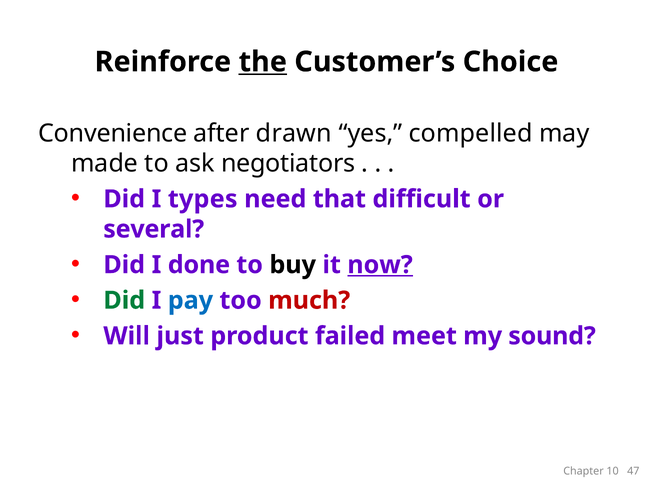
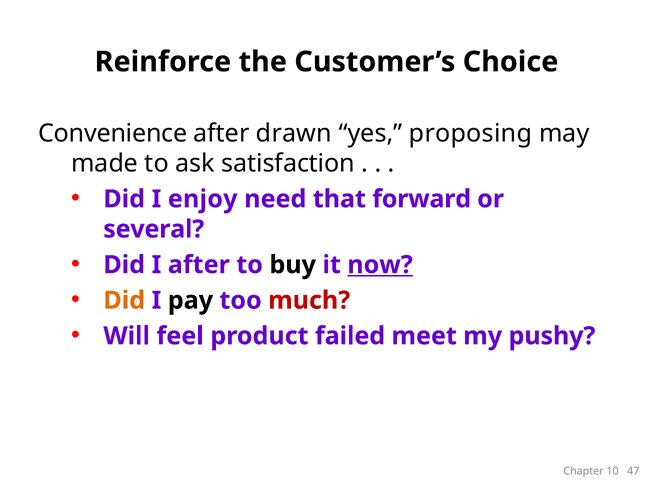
the underline: present -> none
compelled: compelled -> proposing
negotiators: negotiators -> satisfaction
types: types -> enjoy
difficult: difficult -> forward
I done: done -> after
Did at (124, 300) colour: green -> orange
pay colour: blue -> black
just: just -> feel
sound: sound -> pushy
